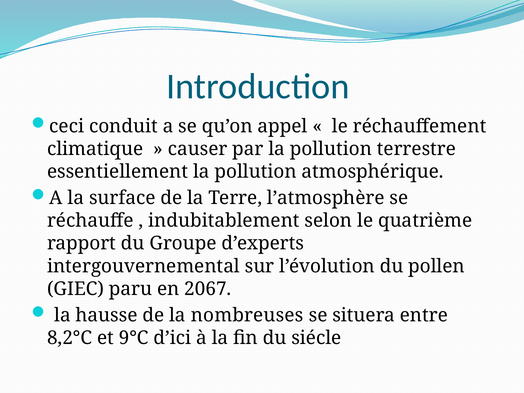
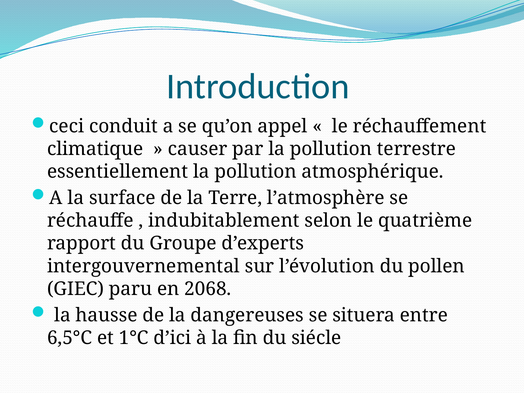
2067: 2067 -> 2068
nombreuses: nombreuses -> dangereuses
8,2°C: 8,2°C -> 6,5°C
9°C: 9°C -> 1°C
